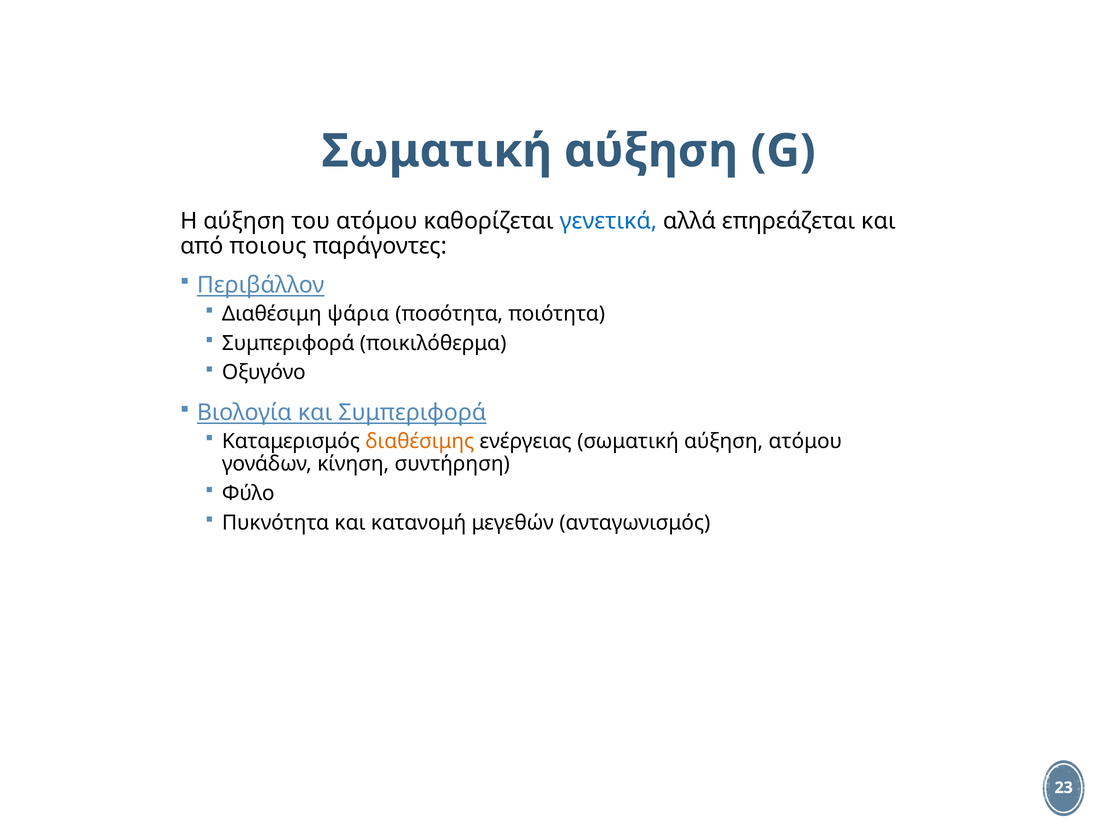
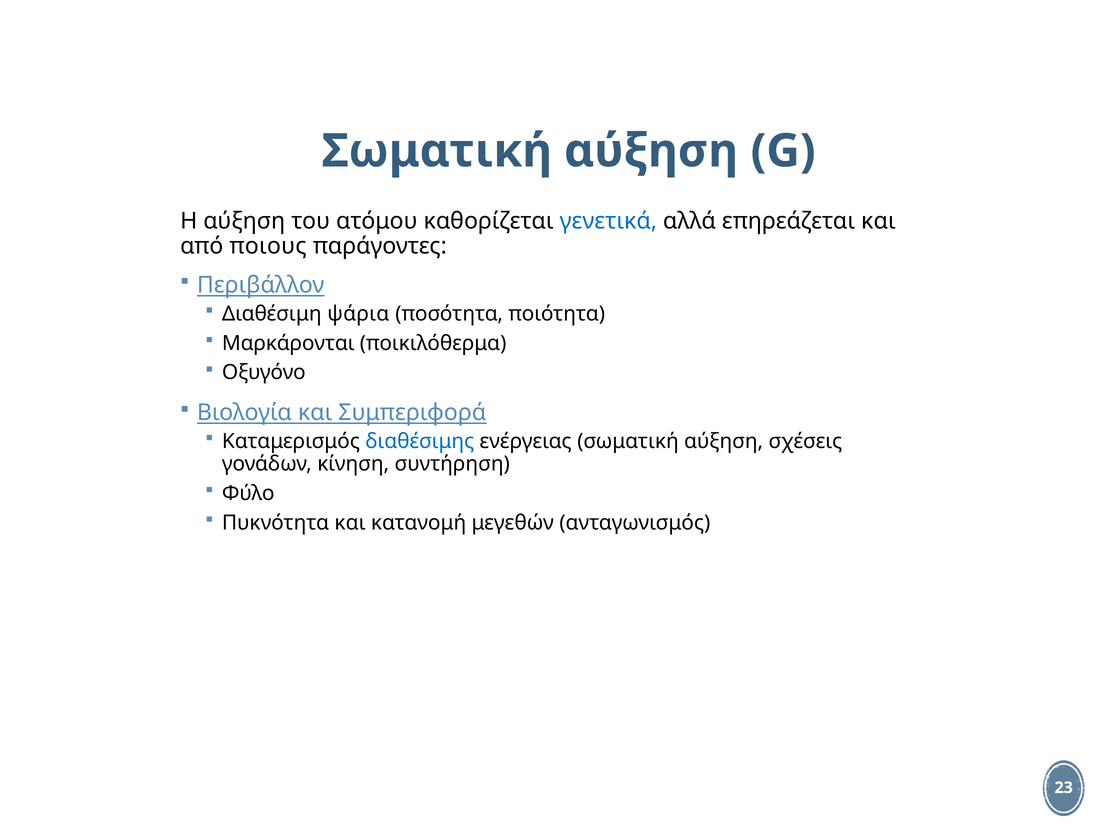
Συμπεριφορά at (288, 343): Συμπεριφορά -> Μαρκάρονται
διαθέσιμης colour: orange -> blue
αύξηση ατόμου: ατόμου -> σχέσεις
